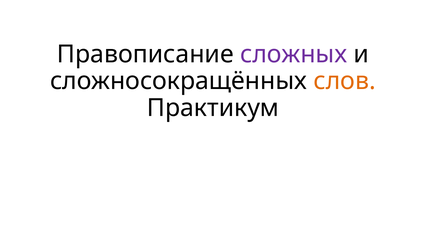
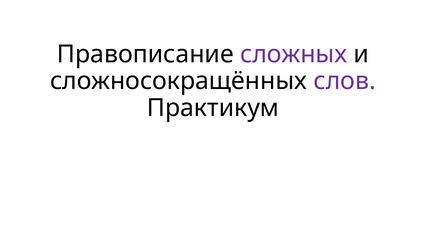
слов colour: orange -> purple
